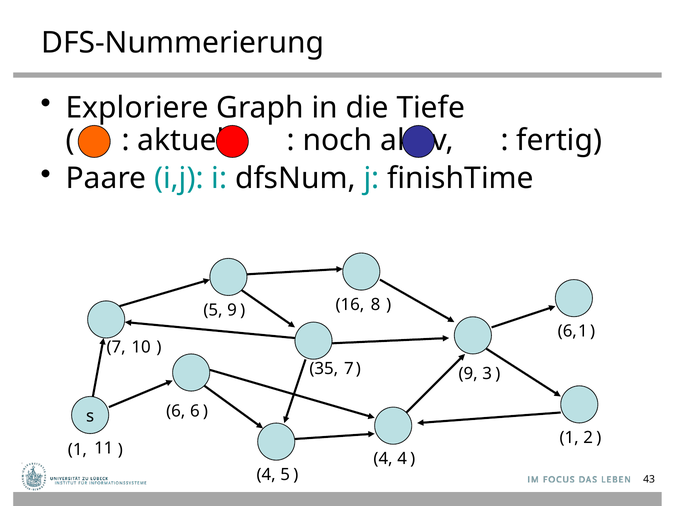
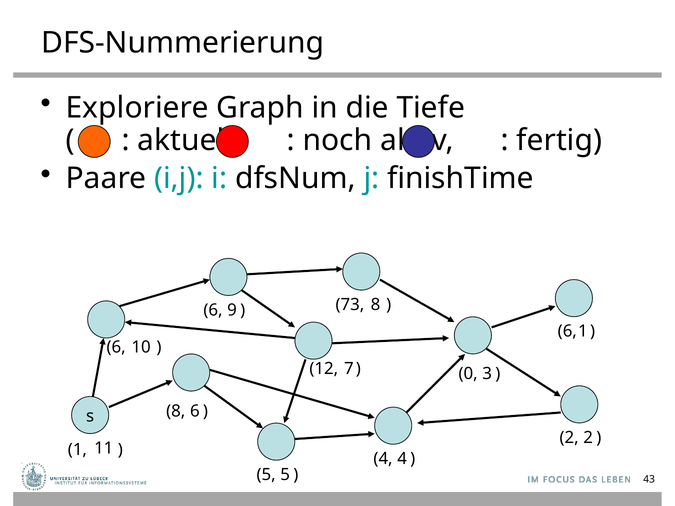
16: 16 -> 73
5 at (213, 310): 5 -> 6
7 at (116, 347): 7 -> 6
35: 35 -> 12
9 at (468, 374): 9 -> 0
6 at (176, 411): 6 -> 8
1 at (569, 438): 1 -> 2
4 at (266, 475): 4 -> 5
